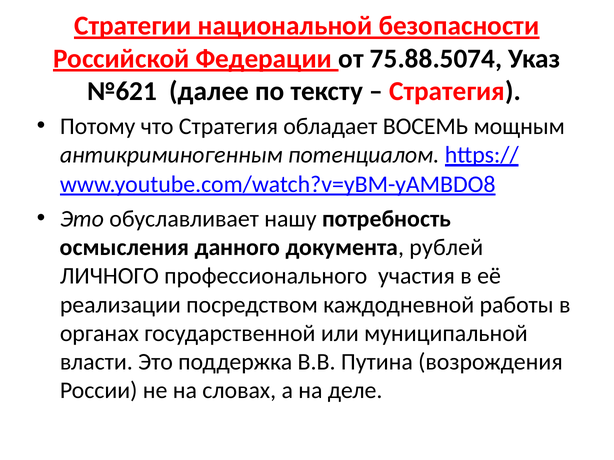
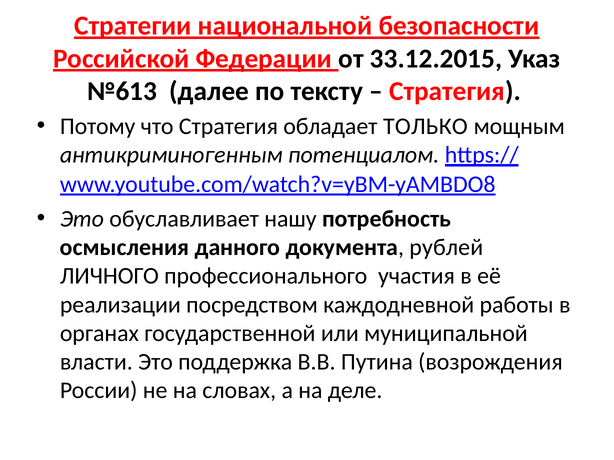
75.88.5074: 75.88.5074 -> 33.12.2015
№621: №621 -> №613
ВОСЕМЬ: ВОСЕМЬ -> ТОЛЬКО
